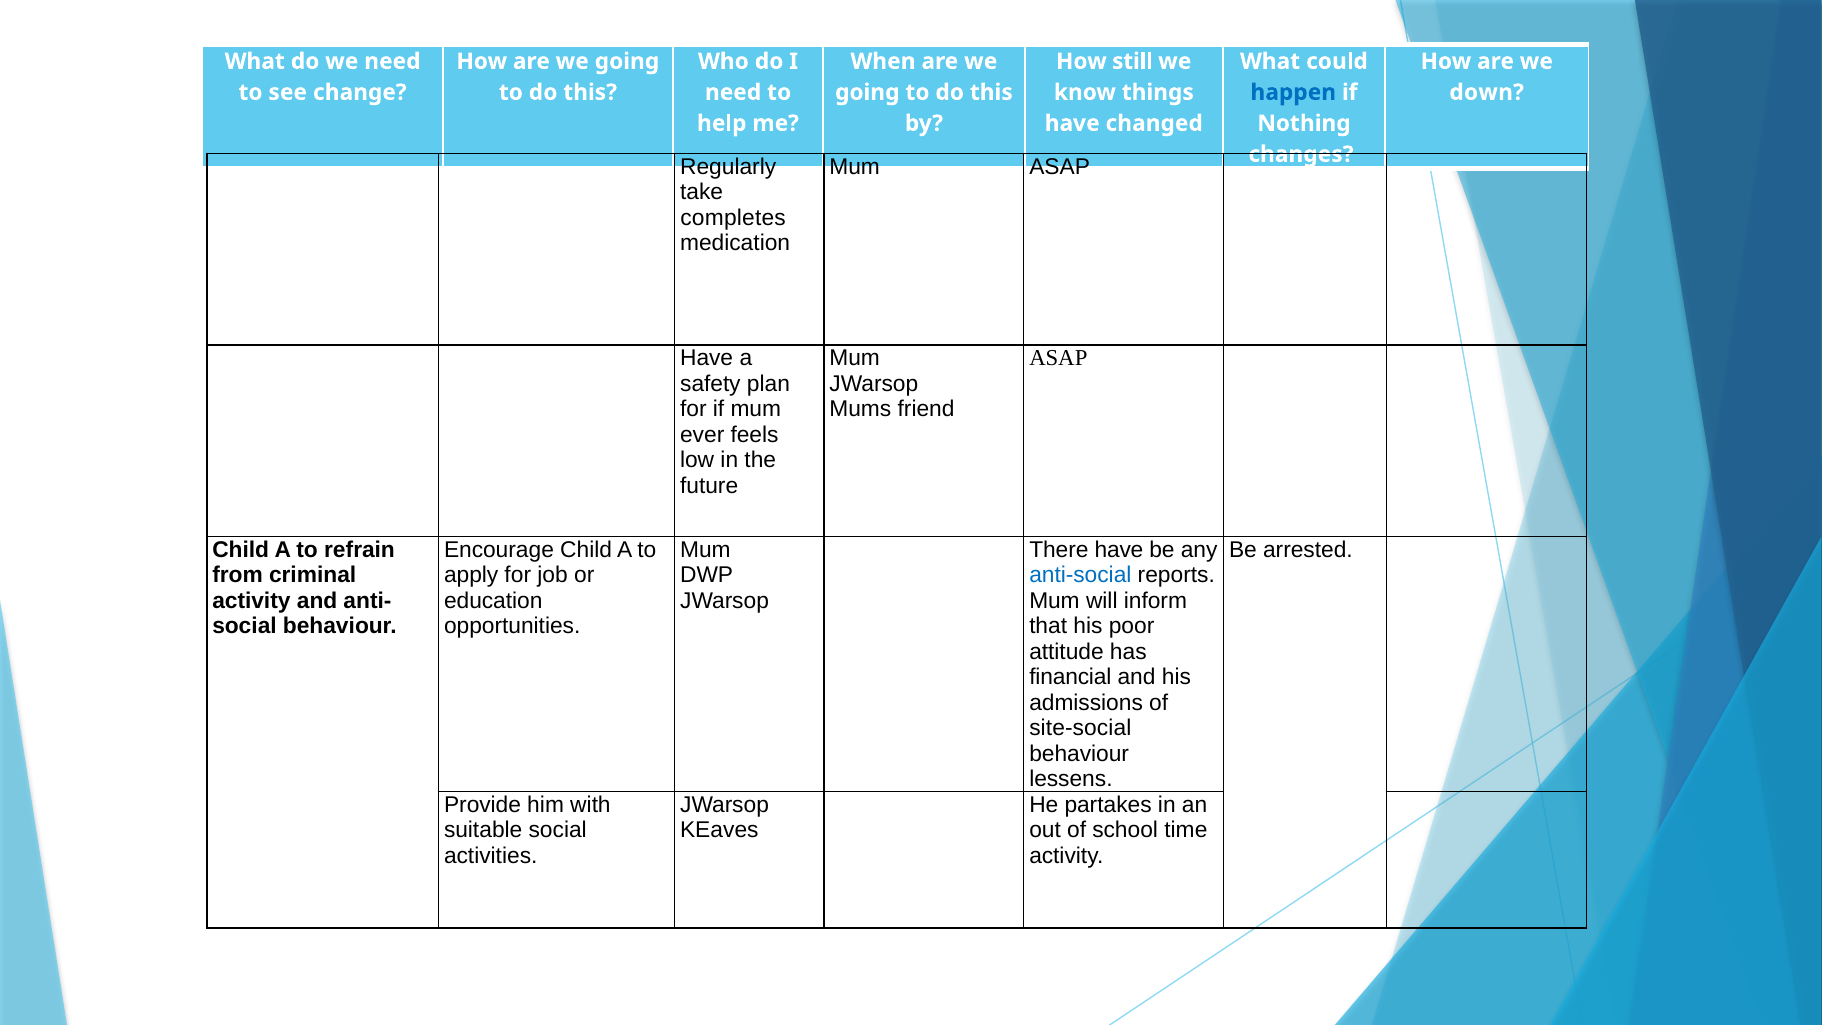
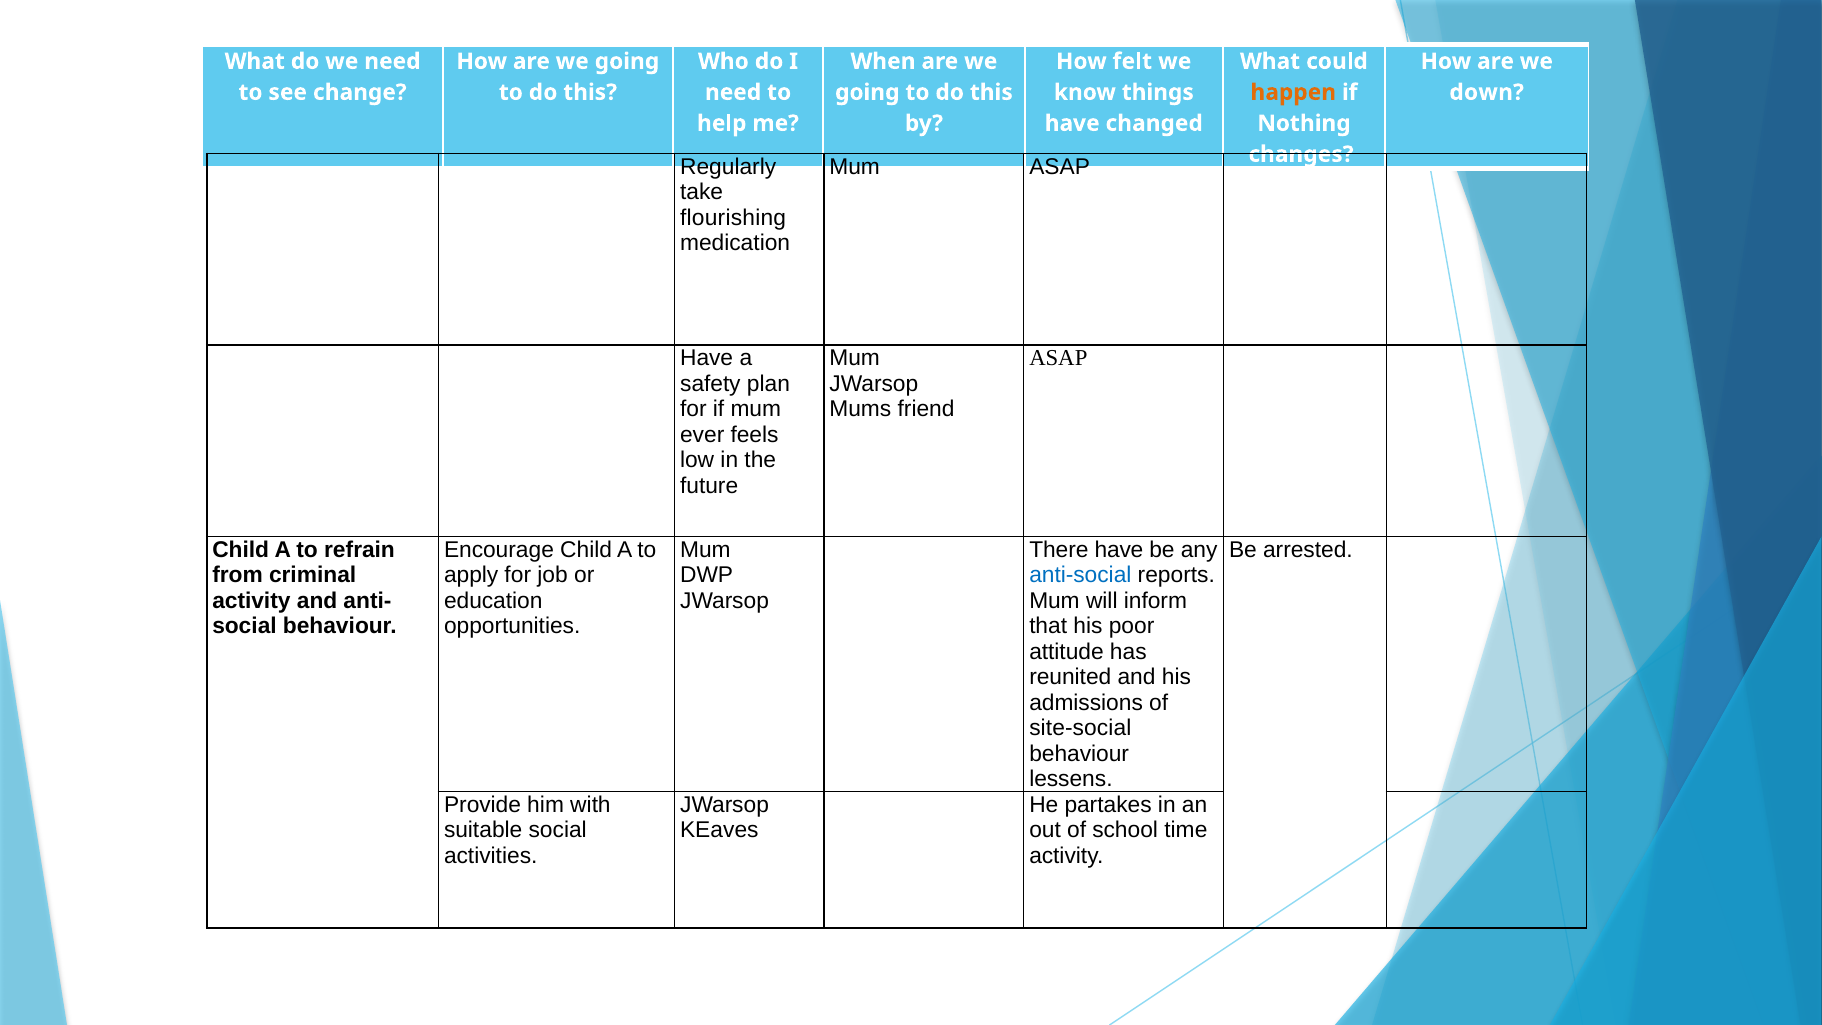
still: still -> felt
happen colour: blue -> orange
completes: completes -> flourishing
financial: financial -> reunited
